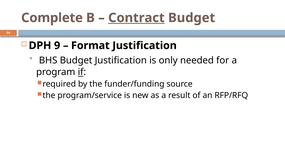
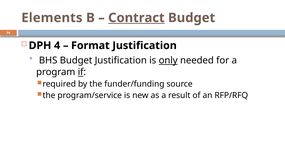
Complete: Complete -> Elements
9: 9 -> 4
only underline: none -> present
